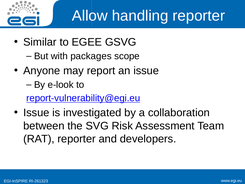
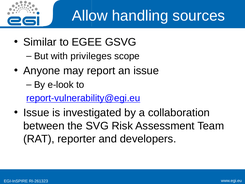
handling reporter: reporter -> sources
packages: packages -> privileges
